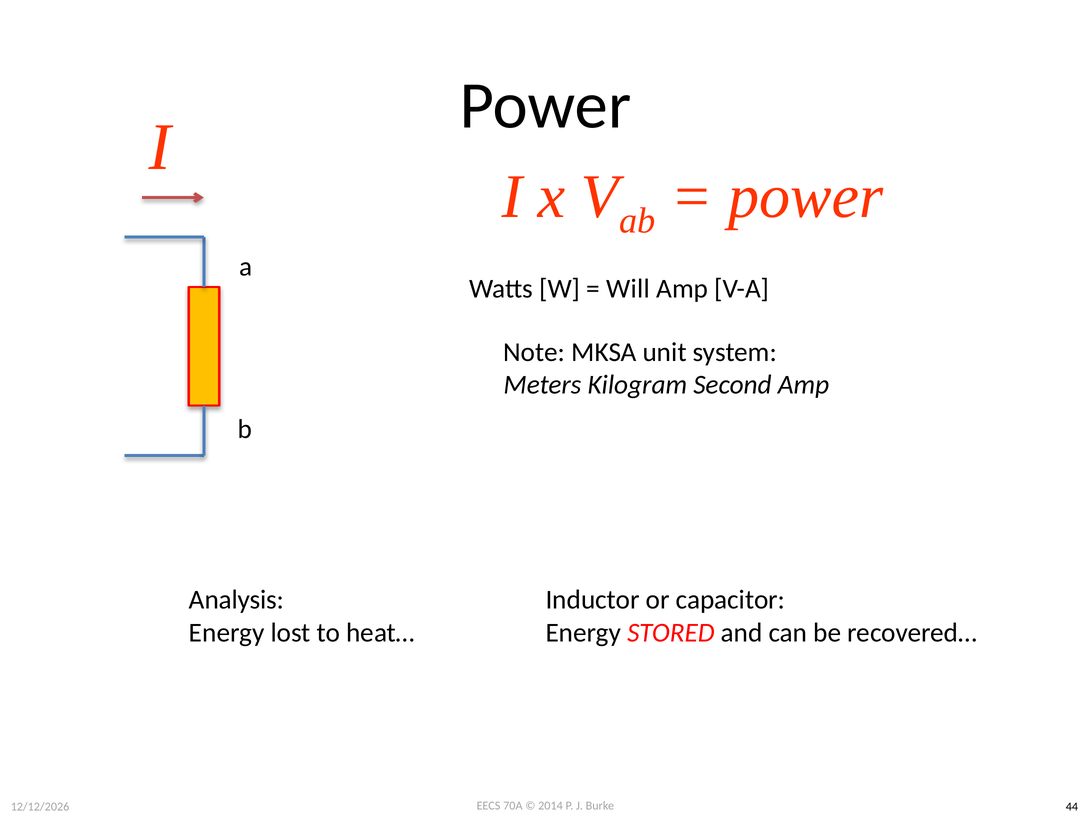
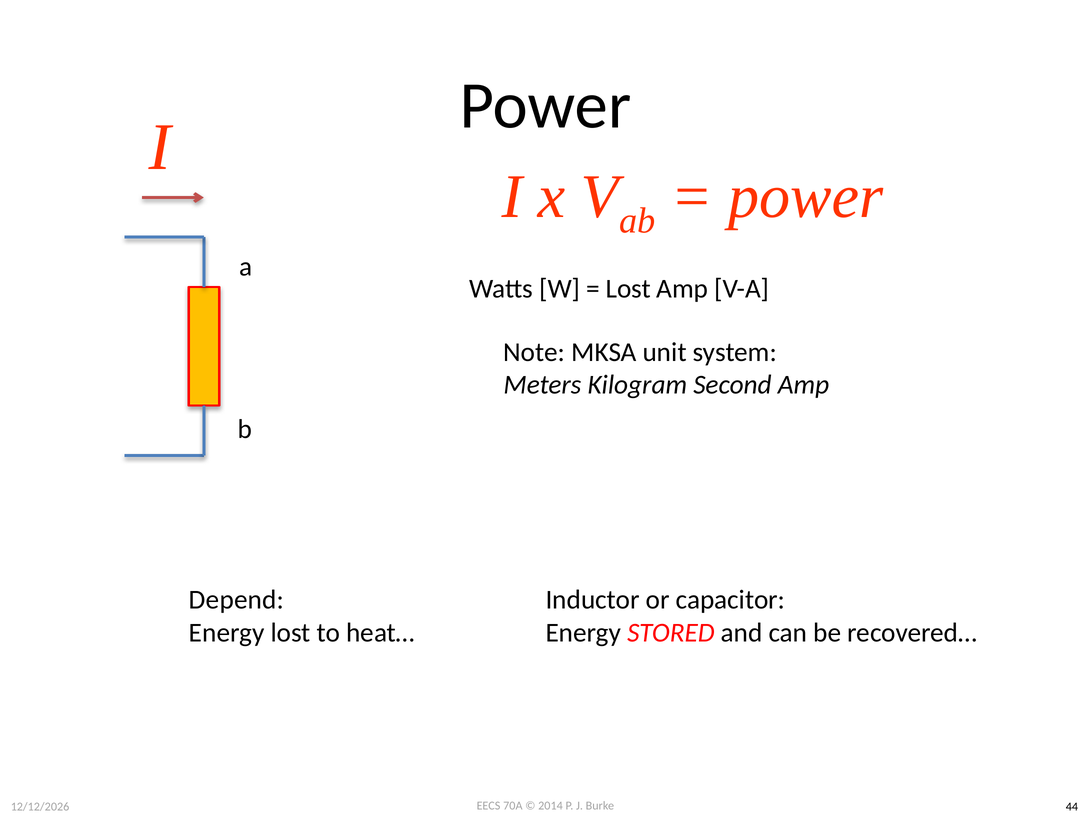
Will at (628, 289): Will -> Lost
Analysis: Analysis -> Depend
